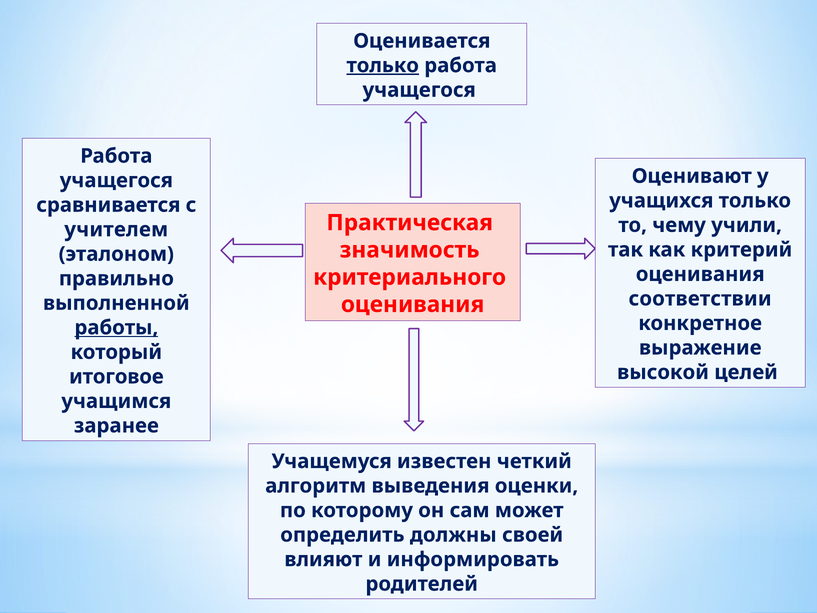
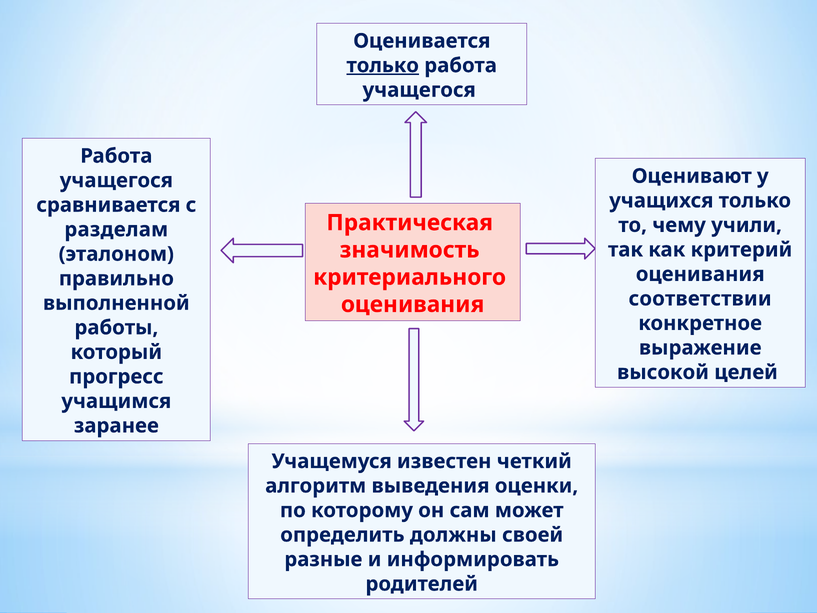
учителем: учителем -> разделам
работы underline: present -> none
итоговое: итоговое -> прогресс
влияют: влияют -> разные
